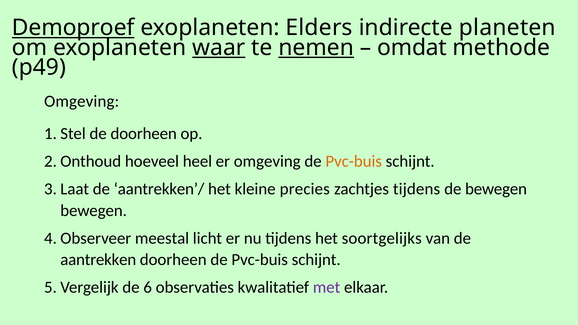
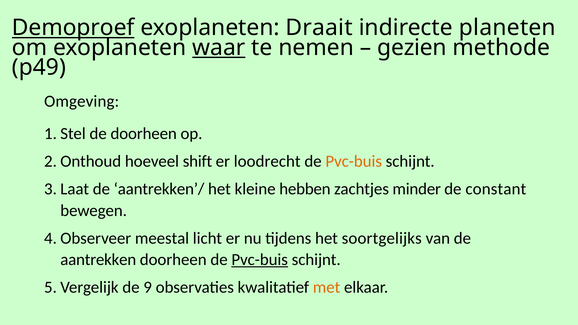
Elders: Elders -> Draait
nemen underline: present -> none
omdat: omdat -> gezien
heel: heel -> shift
er omgeving: omgeving -> loodrecht
precies: precies -> hebben
zachtjes tijdens: tijdens -> minder
de bewegen: bewegen -> constant
Pvc-buis at (260, 260) underline: none -> present
6: 6 -> 9
met colour: purple -> orange
